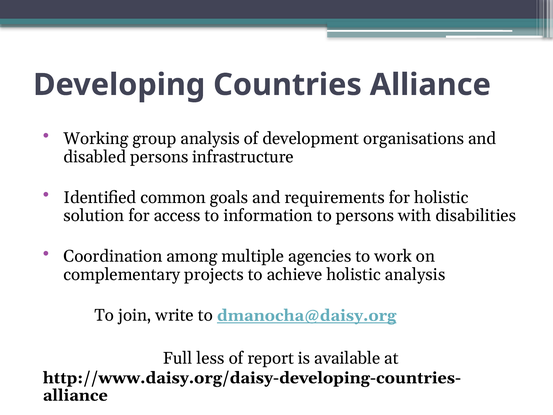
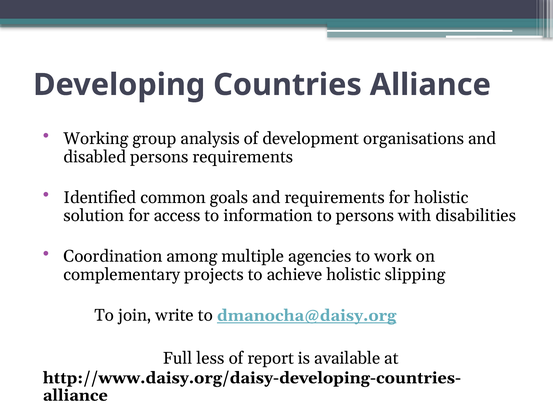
persons infrastructure: infrastructure -> requirements
holistic analysis: analysis -> slipping
